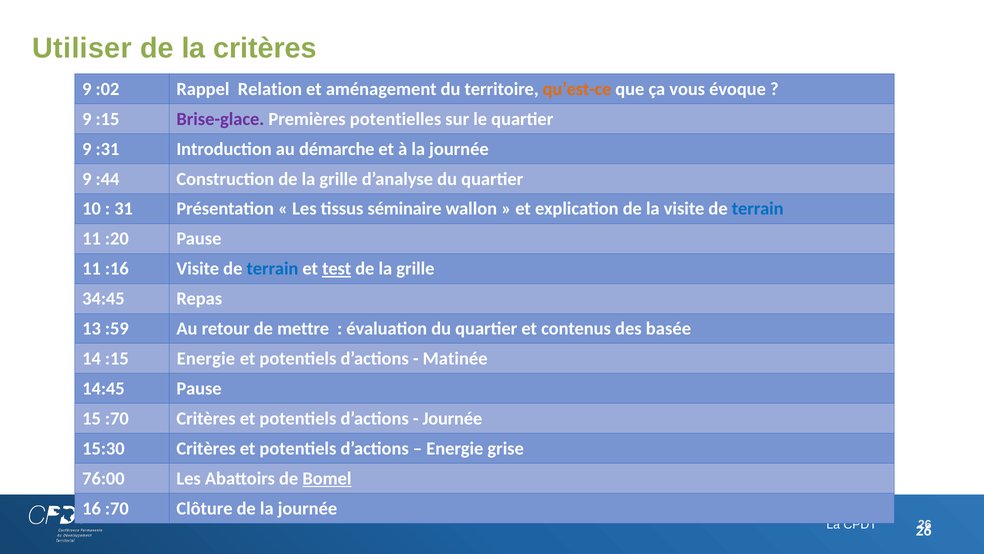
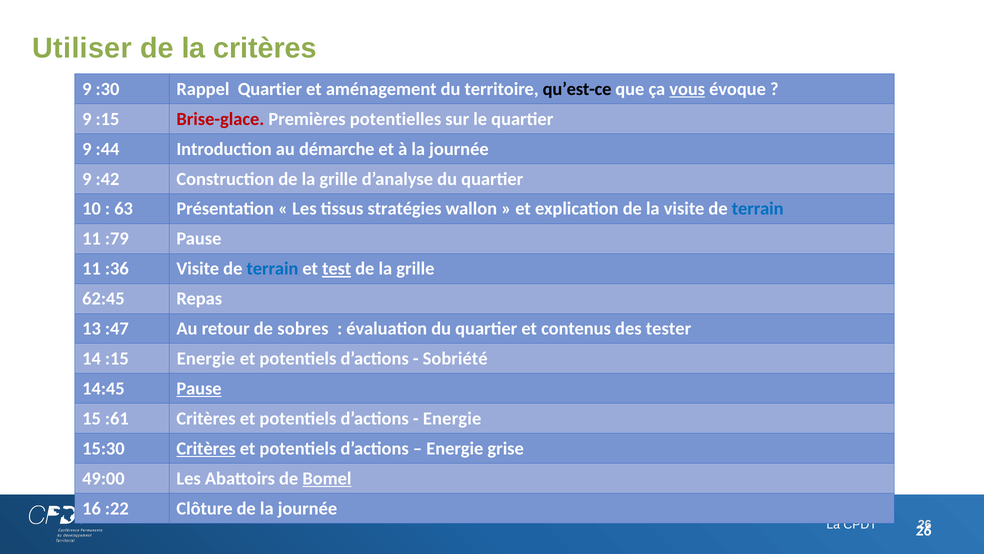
:02: :02 -> :30
Rappel Relation: Relation -> Quartier
qu’est-ce colour: orange -> black
vous underline: none -> present
Brise-glace colour: purple -> red
:31: :31 -> :44
:44: :44 -> :42
31: 31 -> 63
séminaire: séminaire -> stratégies
:20: :20 -> :79
:16: :16 -> :36
34:45: 34:45 -> 62:45
:59: :59 -> :47
mettre: mettre -> sobres
basée: basée -> tester
Matinée: Matinée -> Sobriété
Pause at (199, 388) underline: none -> present
15 :70: :70 -> :61
Journée at (452, 418): Journée -> Energie
Critères at (206, 448) underline: none -> present
76:00: 76:00 -> 49:00
16 :70: :70 -> :22
